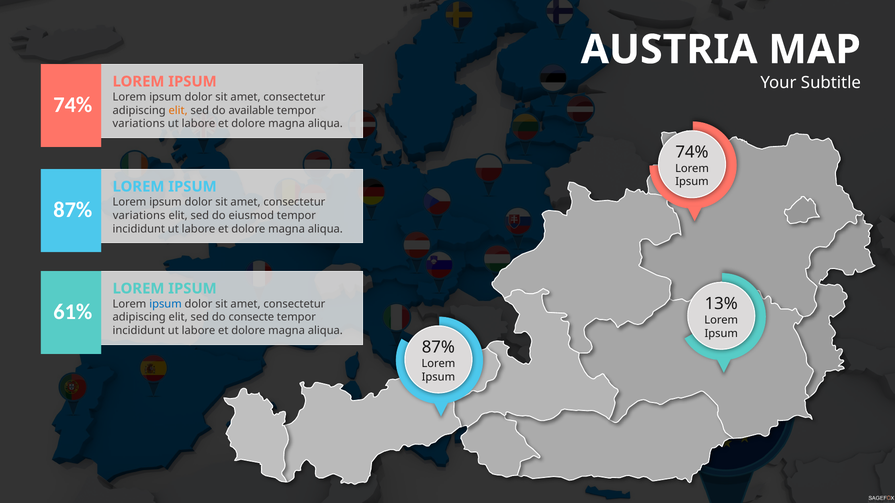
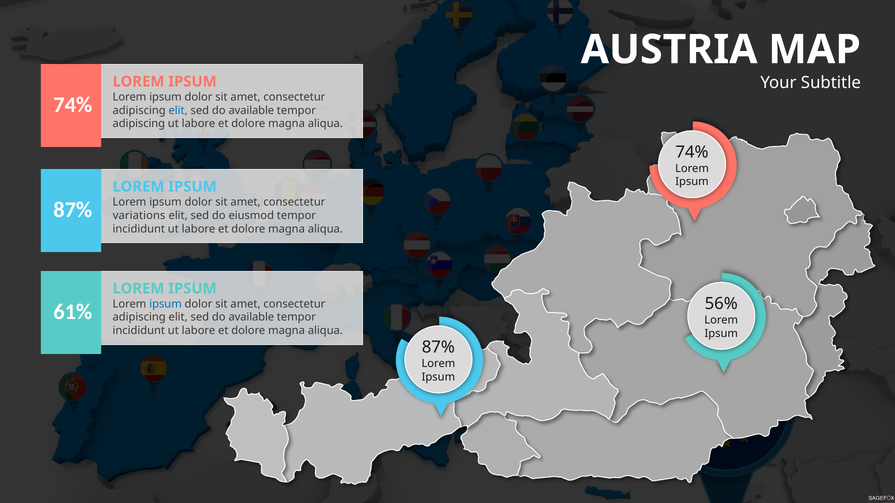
elit at (178, 110) colour: orange -> blue
variations at (139, 124): variations -> adipiscing
13%: 13% -> 56%
consecte at (251, 318): consecte -> available
